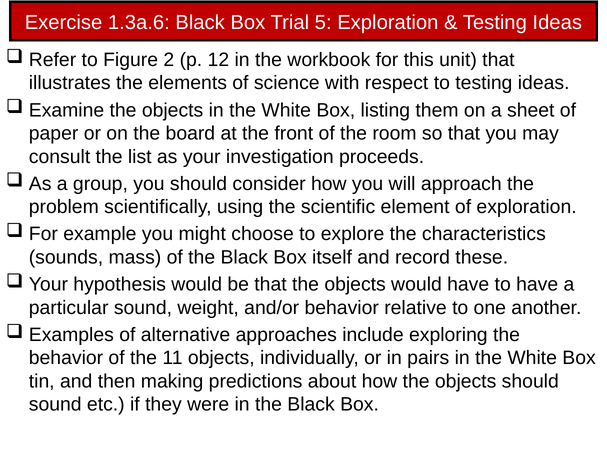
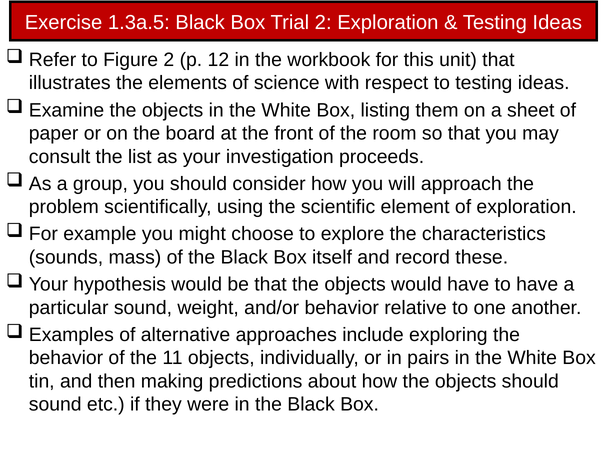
1.3a.6: 1.3a.6 -> 1.3a.5
Trial 5: 5 -> 2
